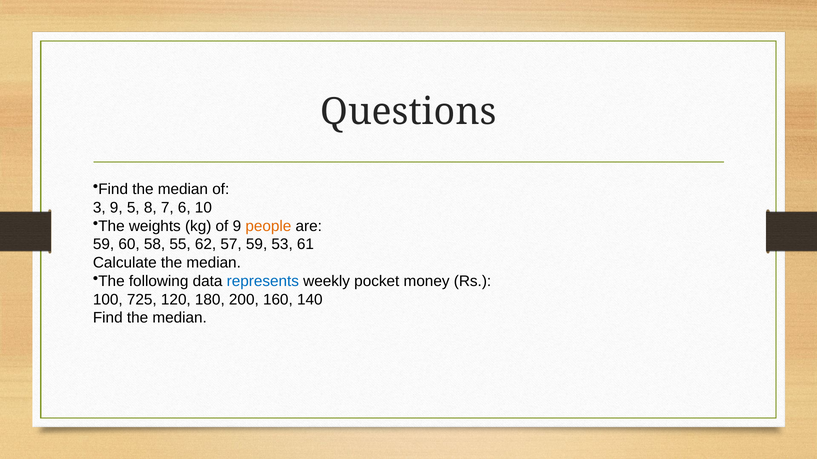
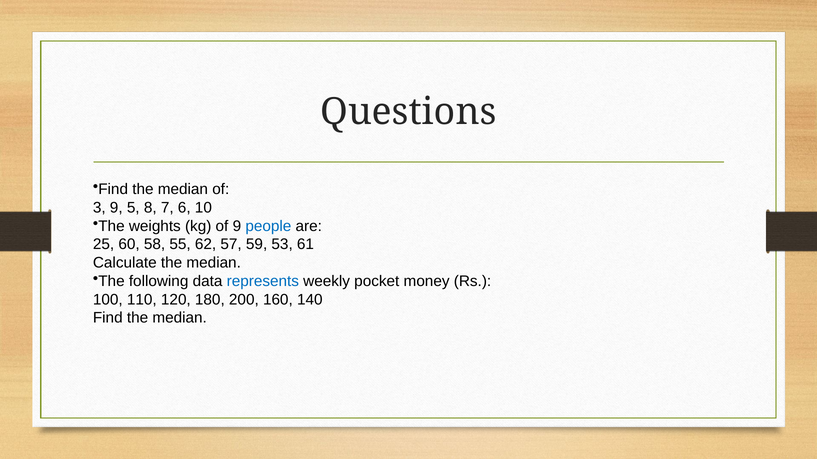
people colour: orange -> blue
59 at (104, 245): 59 -> 25
725: 725 -> 110
